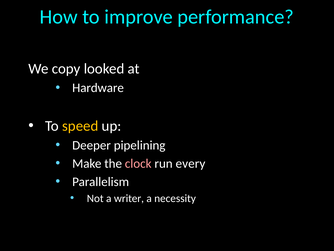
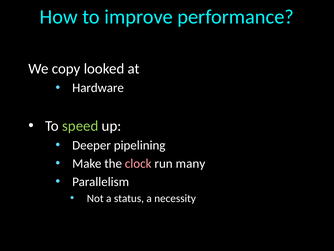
speed colour: yellow -> light green
every: every -> many
writer: writer -> status
